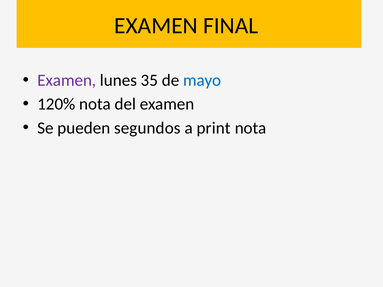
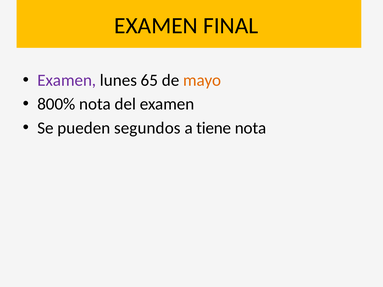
35: 35 -> 65
mayo colour: blue -> orange
120%: 120% -> 800%
print: print -> tiene
